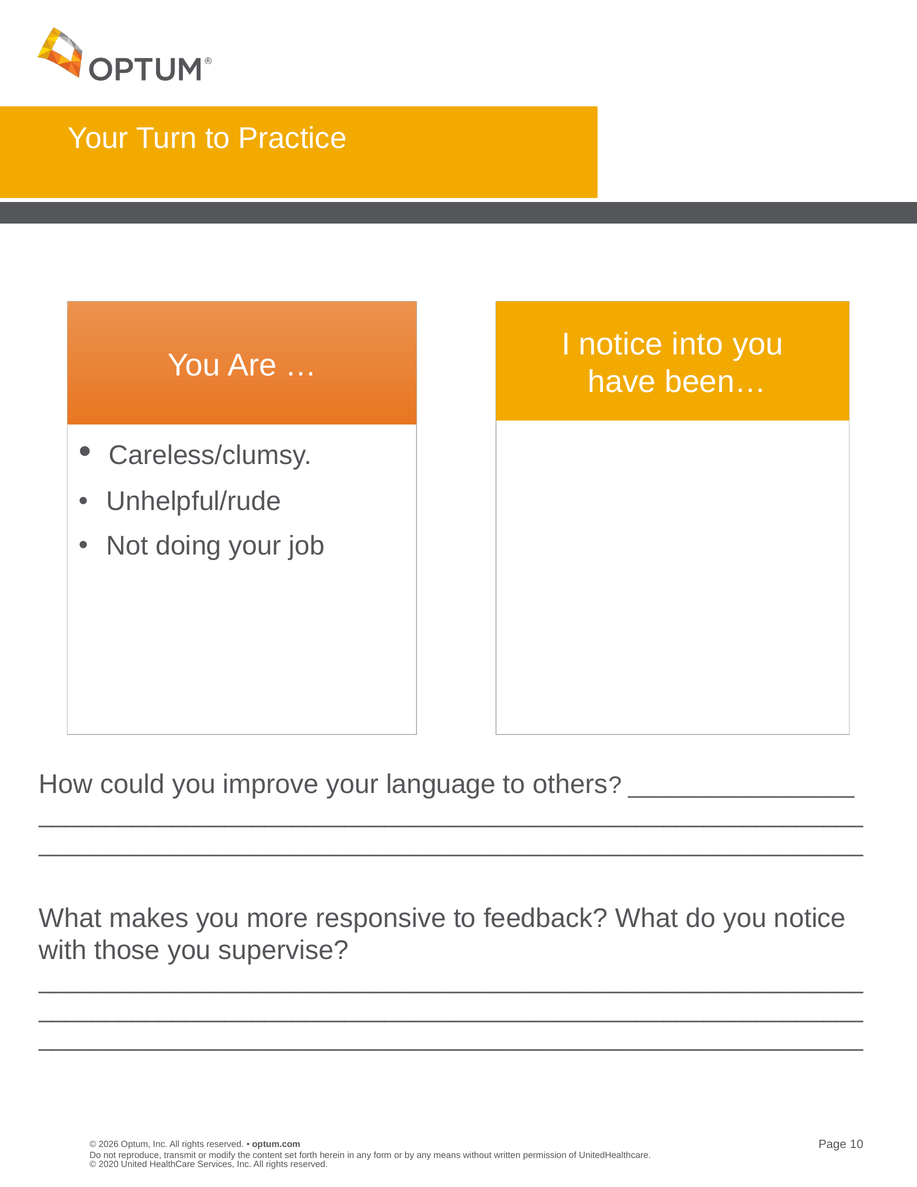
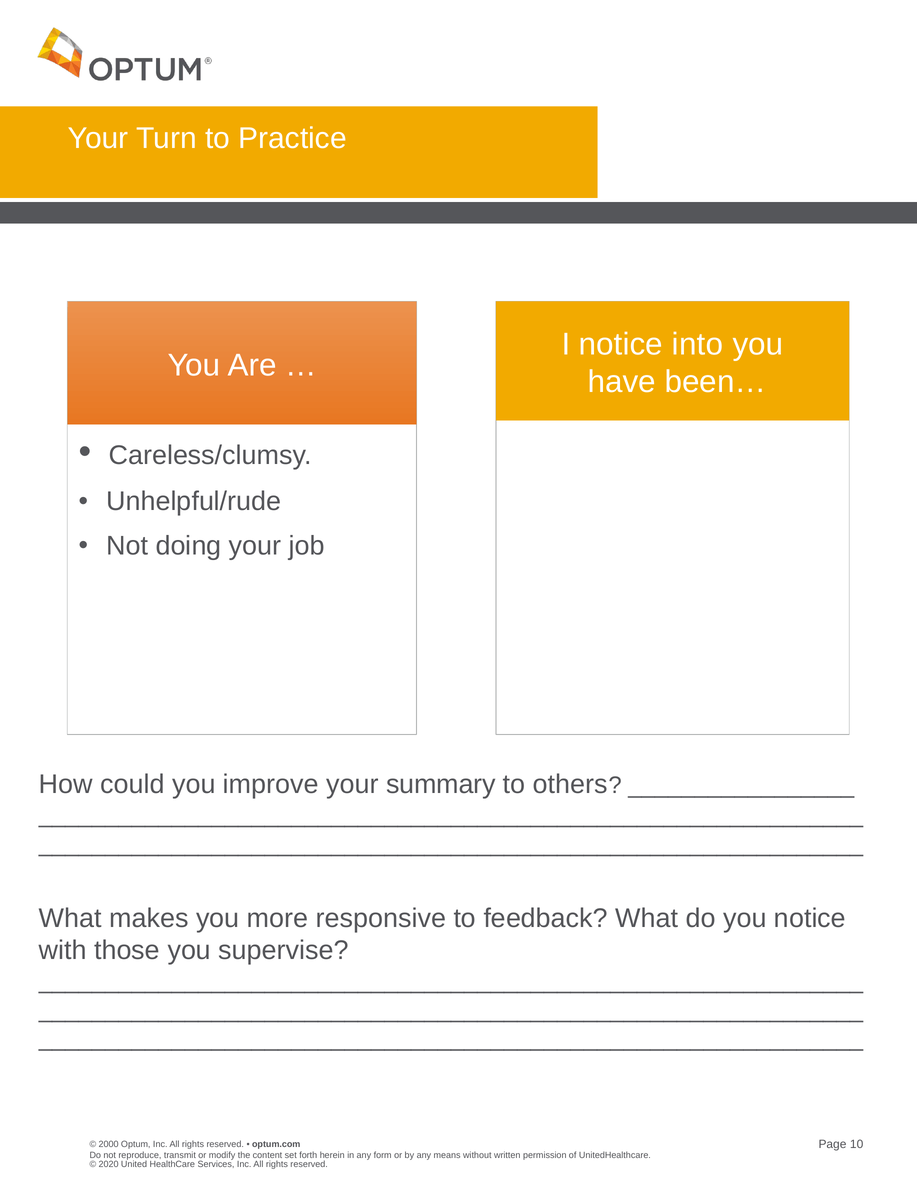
language: language -> summary
2026: 2026 -> 2000
